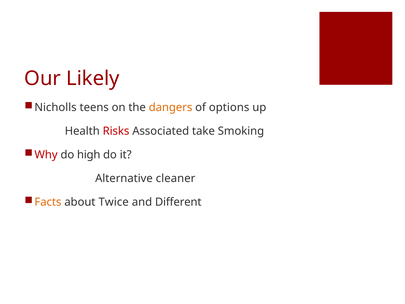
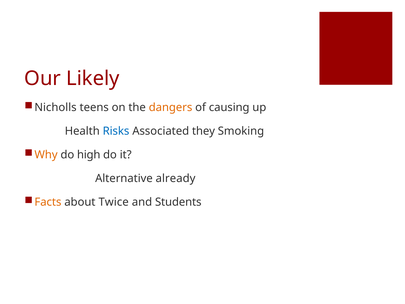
options: options -> causing
Risks colour: red -> blue
take: take -> they
Why colour: red -> orange
cleaner: cleaner -> already
Different: Different -> Students
